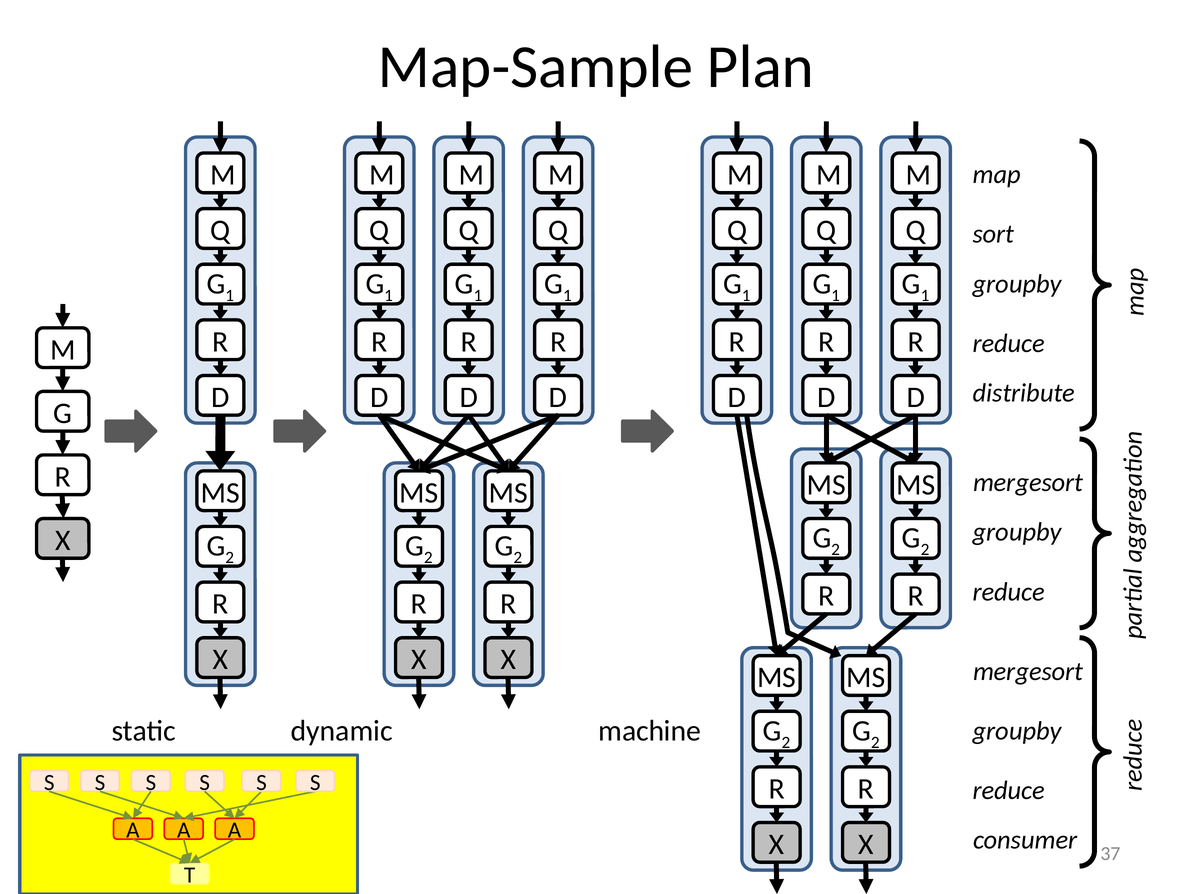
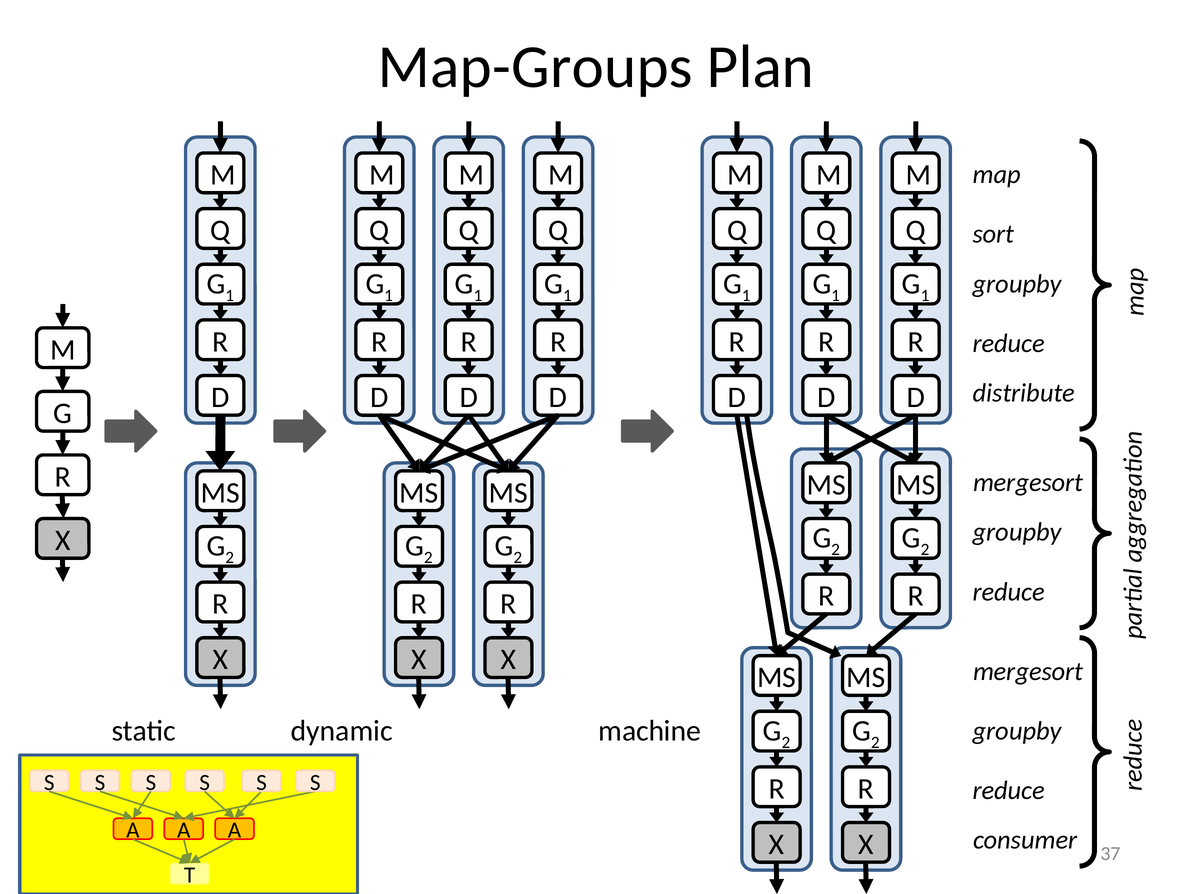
Map-Sample: Map-Sample -> Map-Groups
